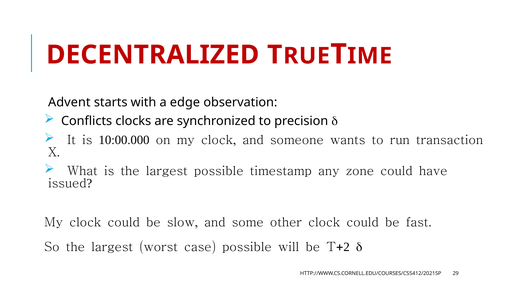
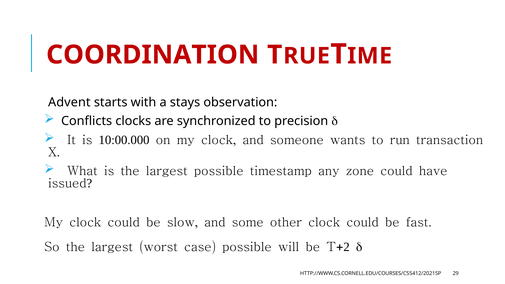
DECENTRALIZED: DECENTRALIZED -> COORDINATION
edge: edge -> stays
